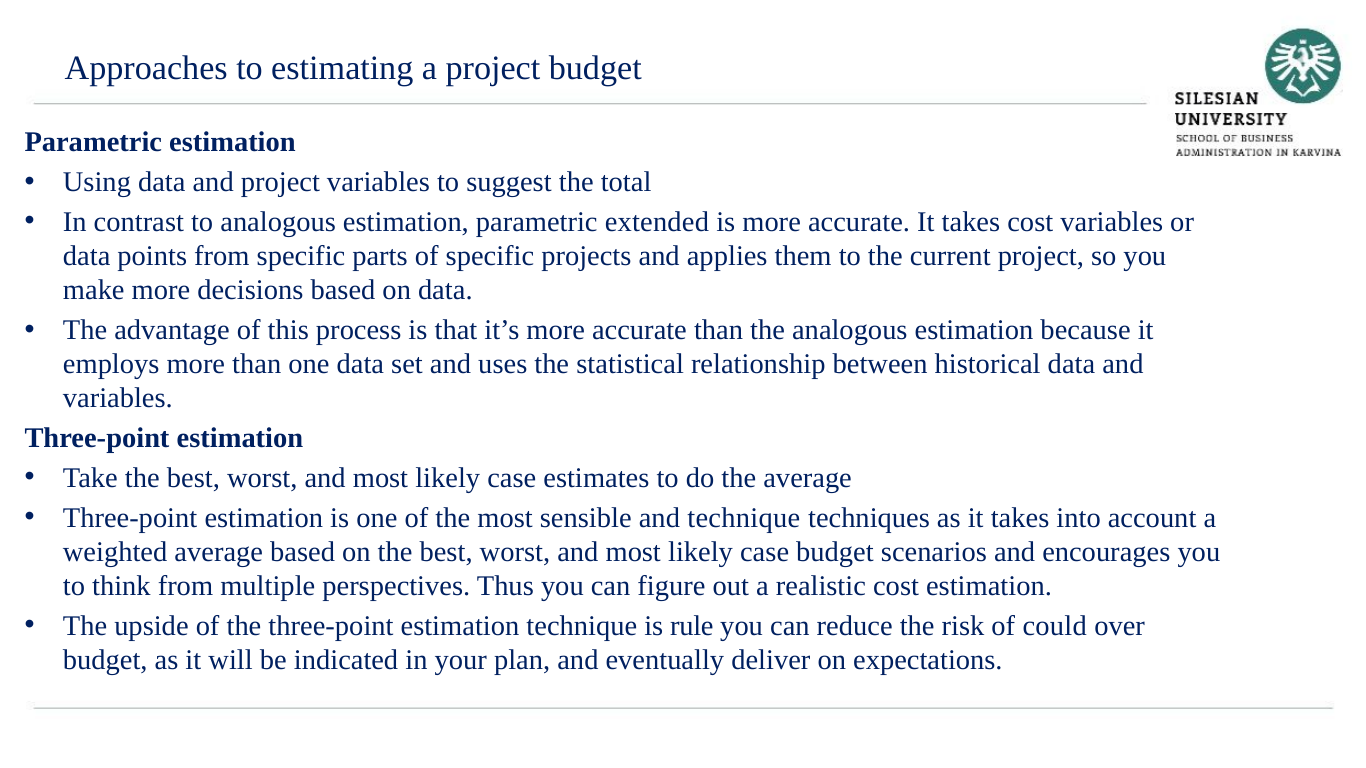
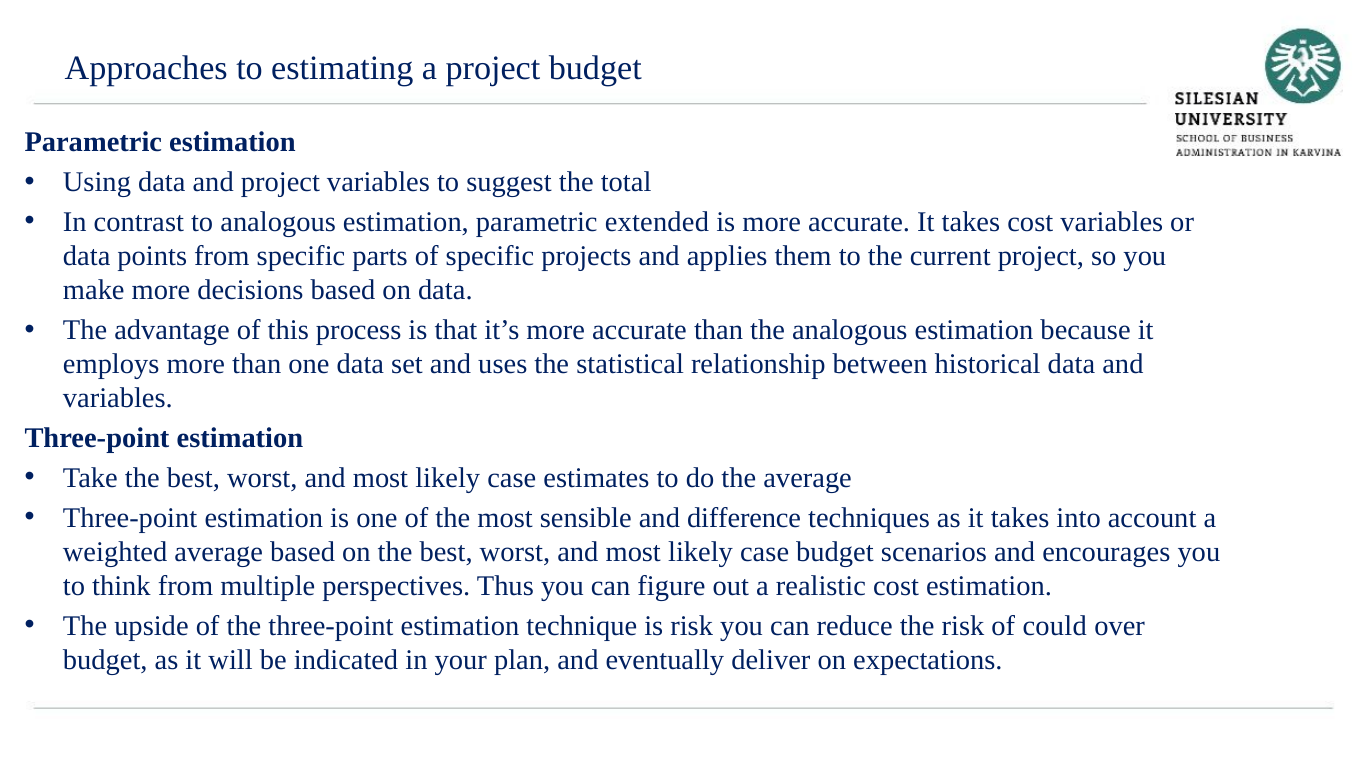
and technique: technique -> difference
is rule: rule -> risk
